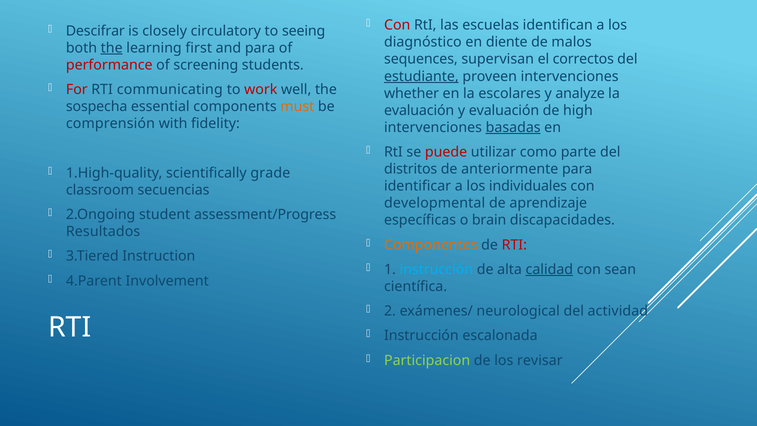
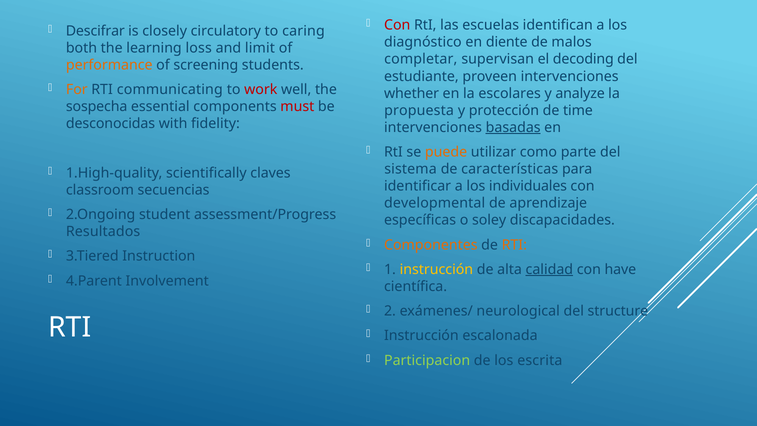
seeing: seeing -> caring
the at (112, 48) underline: present -> none
first: first -> loss
and para: para -> limit
sequences: sequences -> completar
correctos: correctos -> decoding
performance colour: red -> orange
estudiante underline: present -> none
For colour: red -> orange
must colour: orange -> red
evaluación at (419, 110): evaluación -> propuesta
y evaluación: evaluación -> protección
high: high -> time
comprensión: comprensión -> desconocidas
puede colour: red -> orange
distritos: distritos -> sistema
anteriormente: anteriormente -> características
grade: grade -> claves
brain: brain -> soley
RTI at (514, 245) colour: red -> orange
instrucción at (436, 269) colour: light blue -> yellow
sean: sean -> have
actividad: actividad -> structure
revisar: revisar -> escrita
